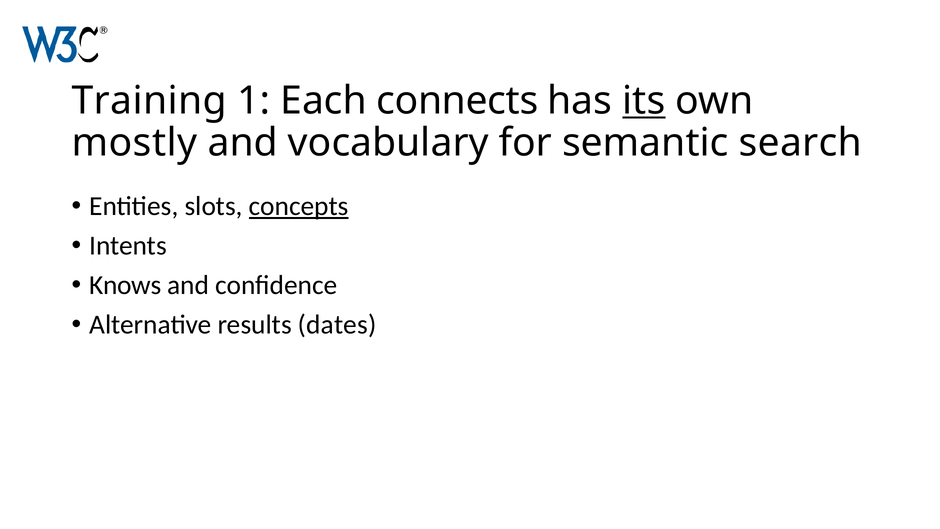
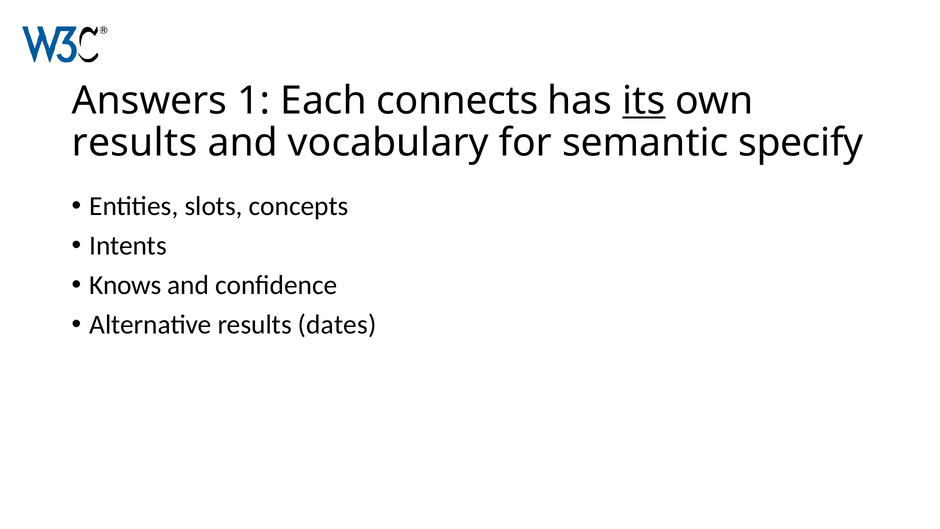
Training: Training -> Answers
mostly at (134, 143): mostly -> results
search: search -> specify
concepts underline: present -> none
